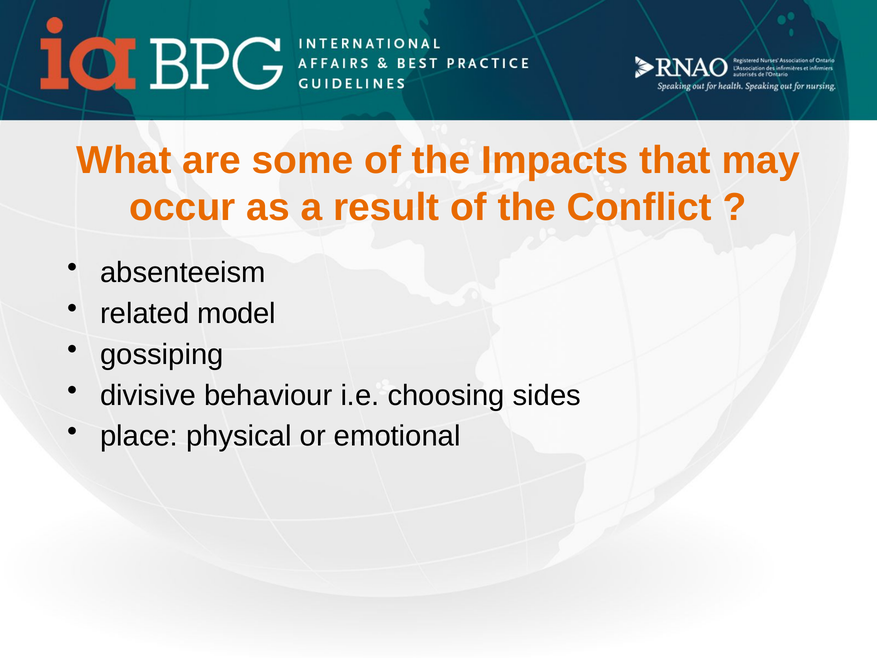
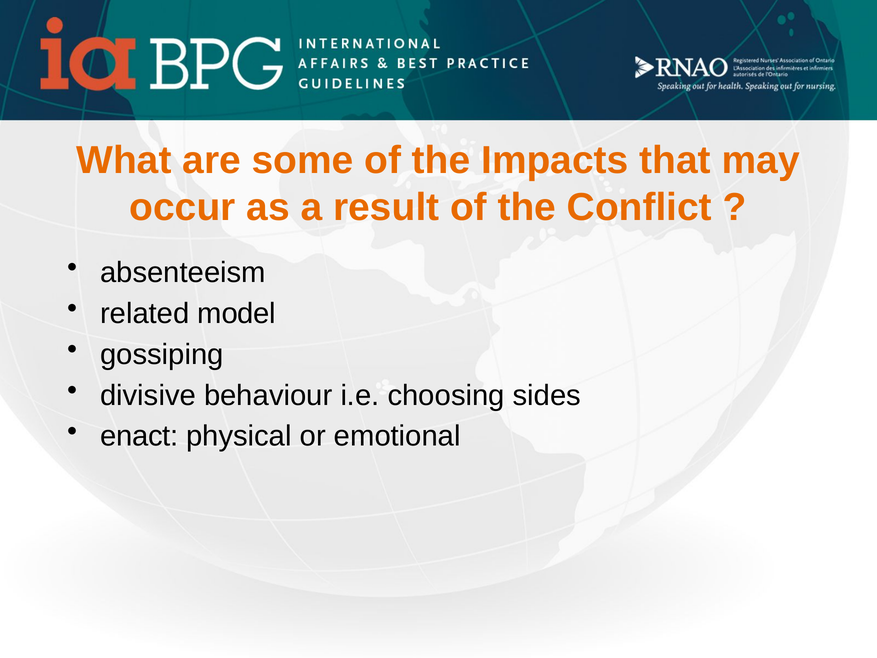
place: place -> enact
